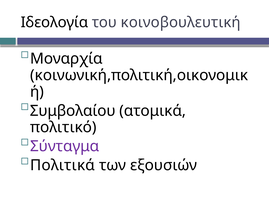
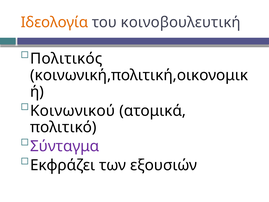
Ιδεολογία colour: black -> orange
Μοναρχία: Μοναρχία -> Πολιτικός
Συμβολαίου: Συμβολαίου -> Κοινωνικού
Πολιτικά: Πολιτικά -> Εκφράζει
